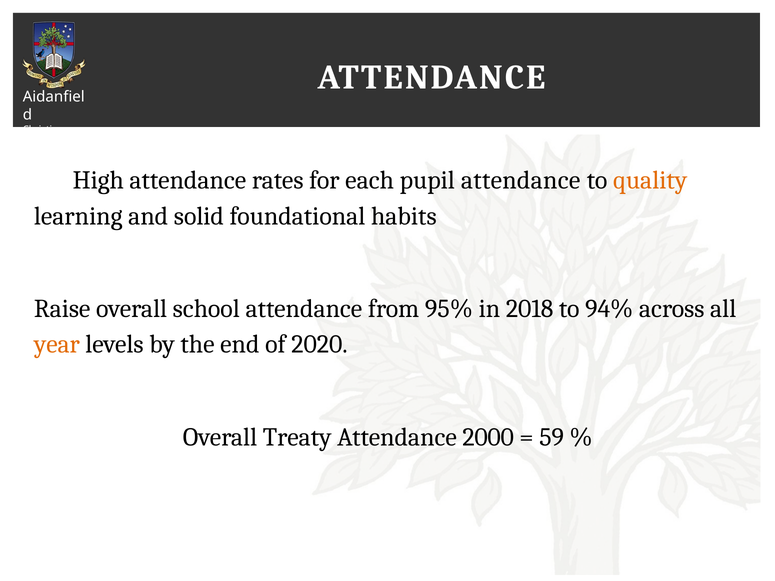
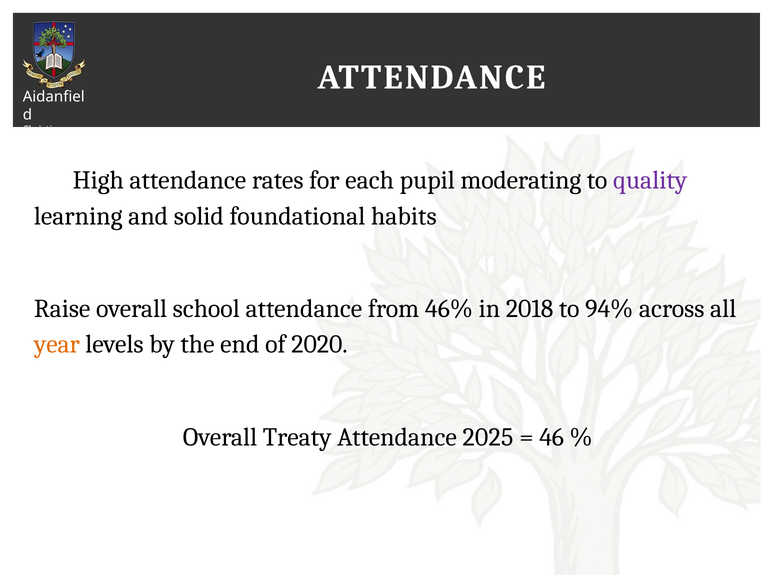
pupil attendance: attendance -> moderating
quality colour: orange -> purple
95%: 95% -> 46%
2000: 2000 -> 2025
59: 59 -> 46
